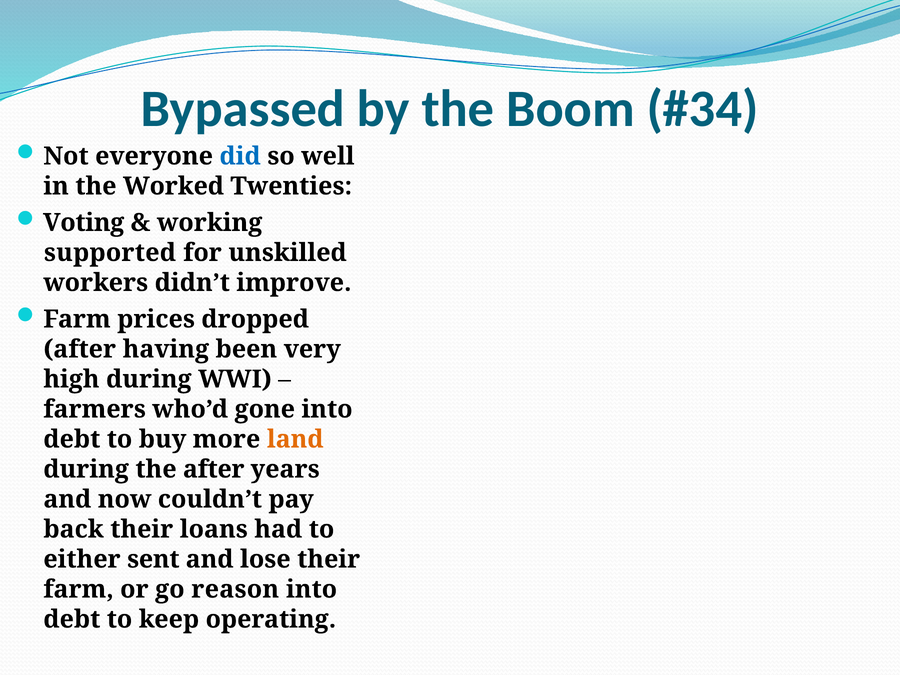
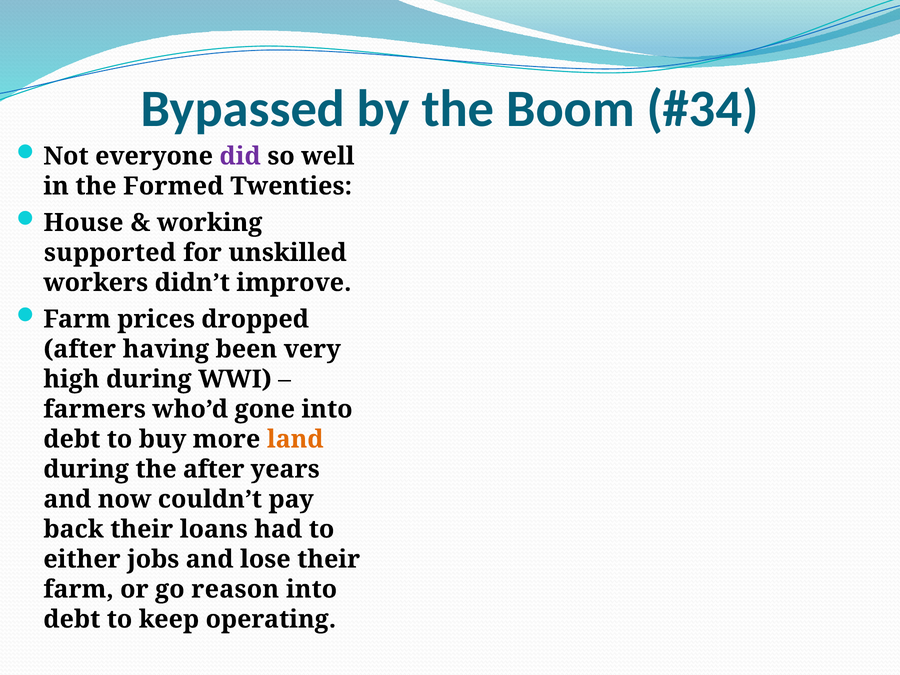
did colour: blue -> purple
Worked: Worked -> Formed
Voting: Voting -> House
sent: sent -> jobs
